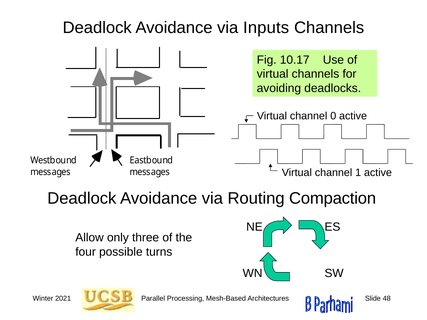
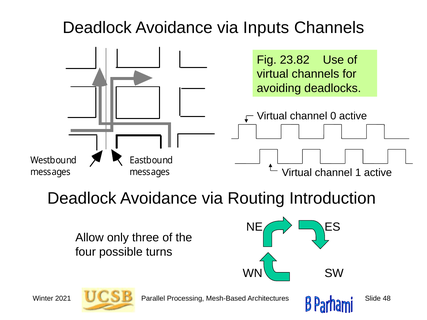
10.17: 10.17 -> 23.82
Compaction: Compaction -> Introduction
